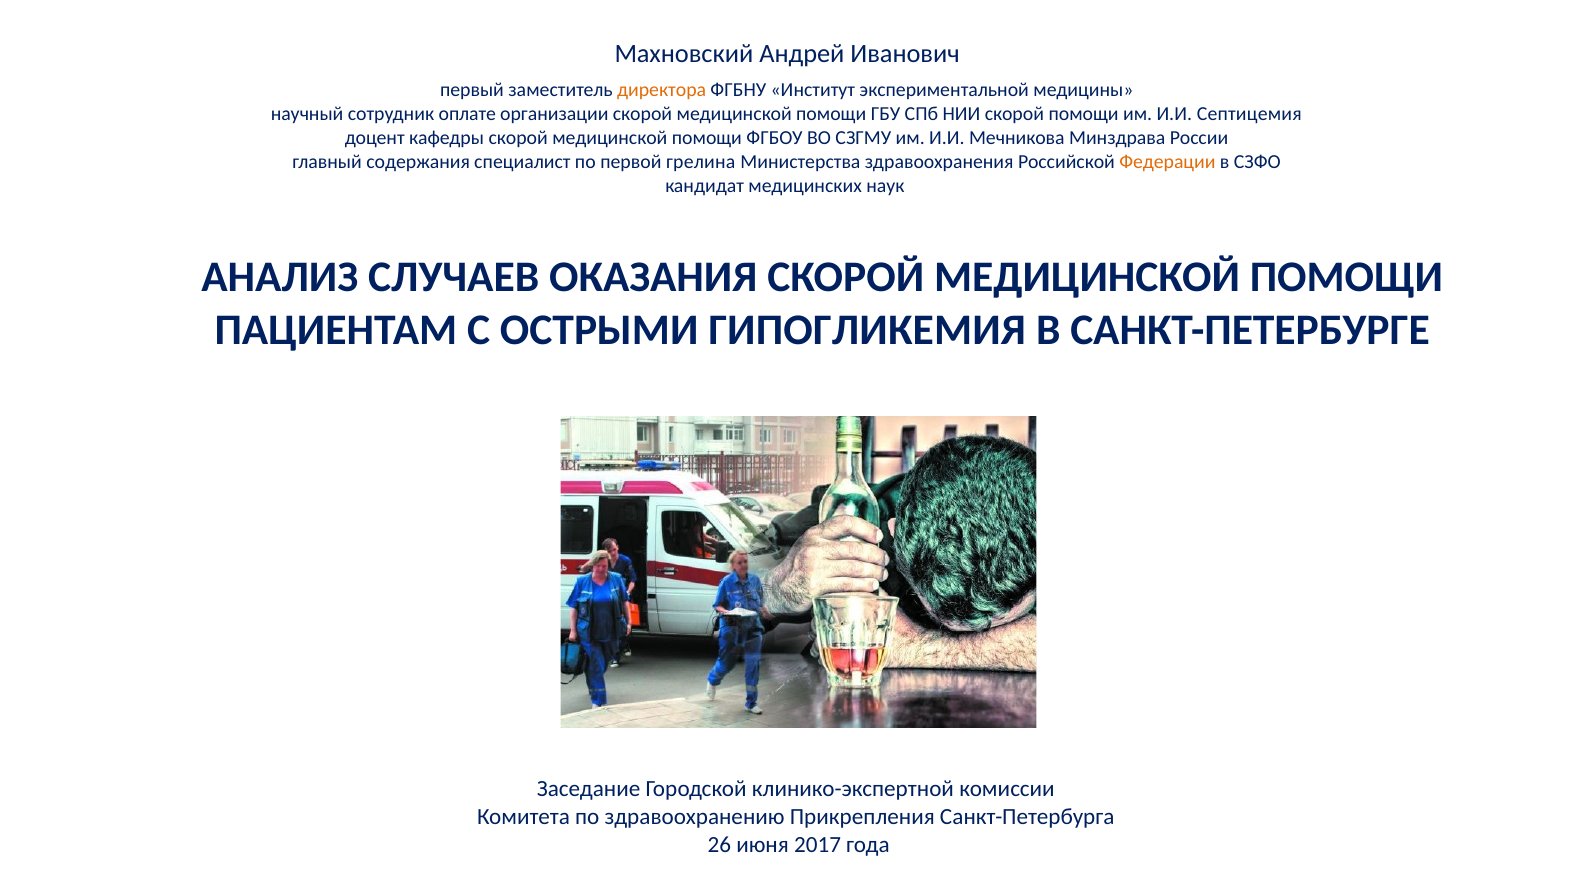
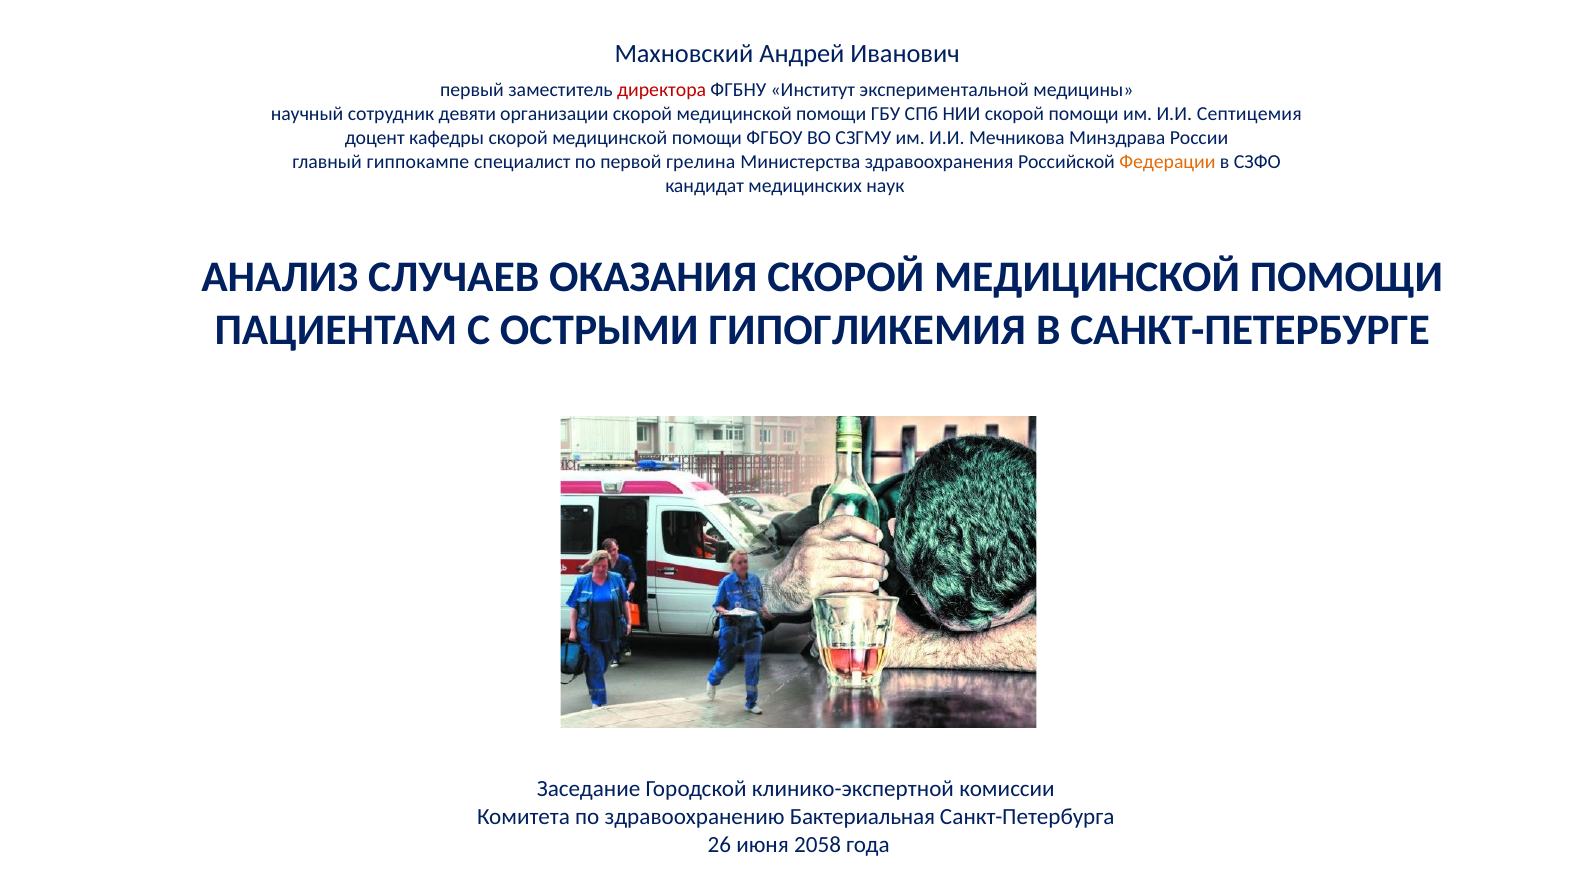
директора colour: orange -> red
оплате: оплате -> девяти
содержания: содержания -> гиппокампе
Прикрепления: Прикрепления -> Бактериальная
2017: 2017 -> 2058
